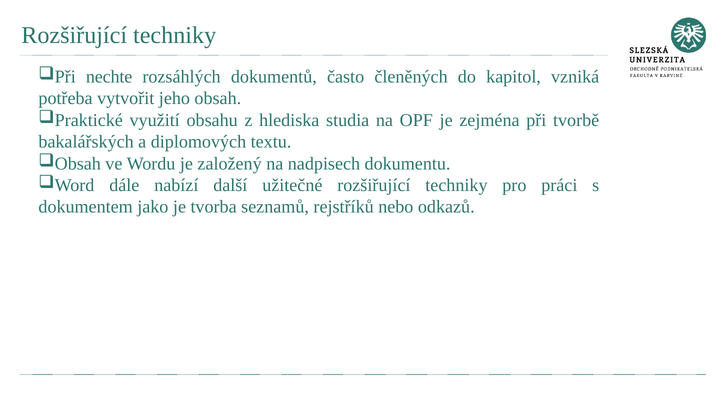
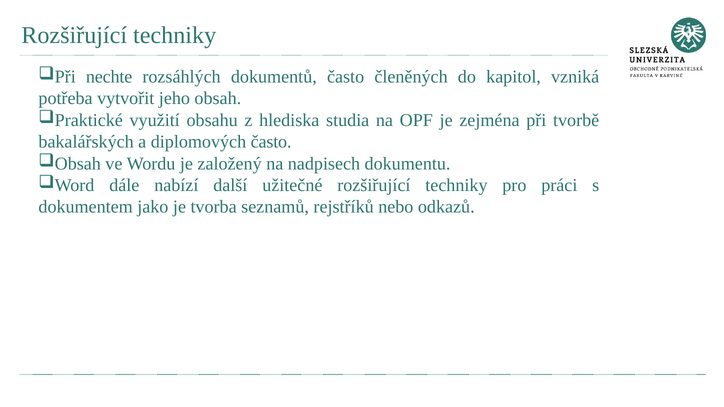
diplomových textu: textu -> často
